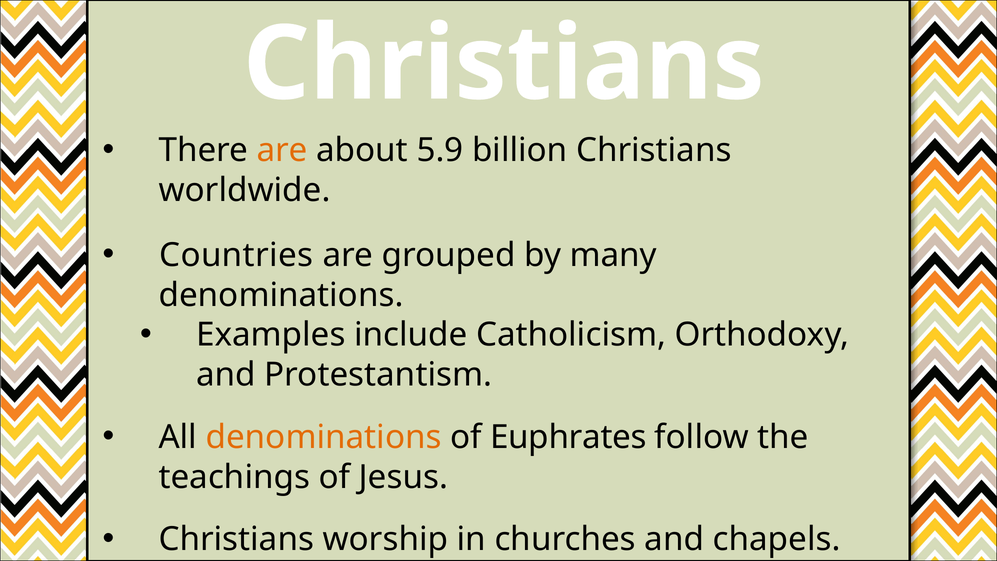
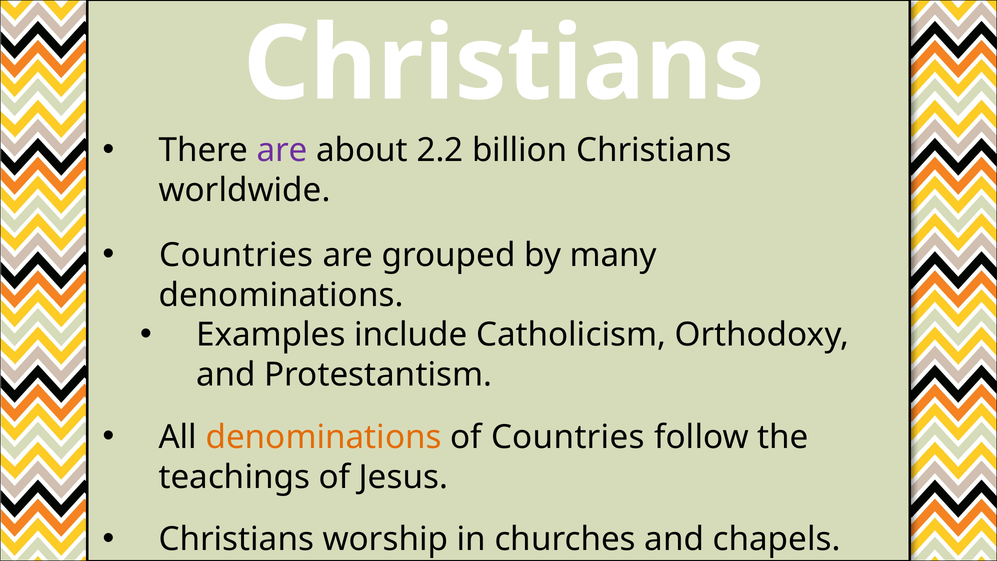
are at (282, 150) colour: orange -> purple
5.9: 5.9 -> 2.2
of Euphrates: Euphrates -> Countries
